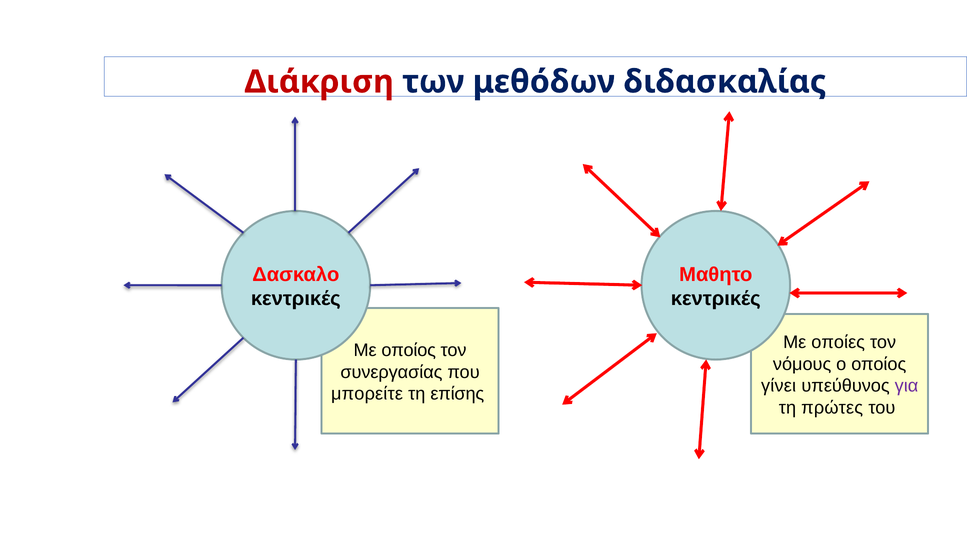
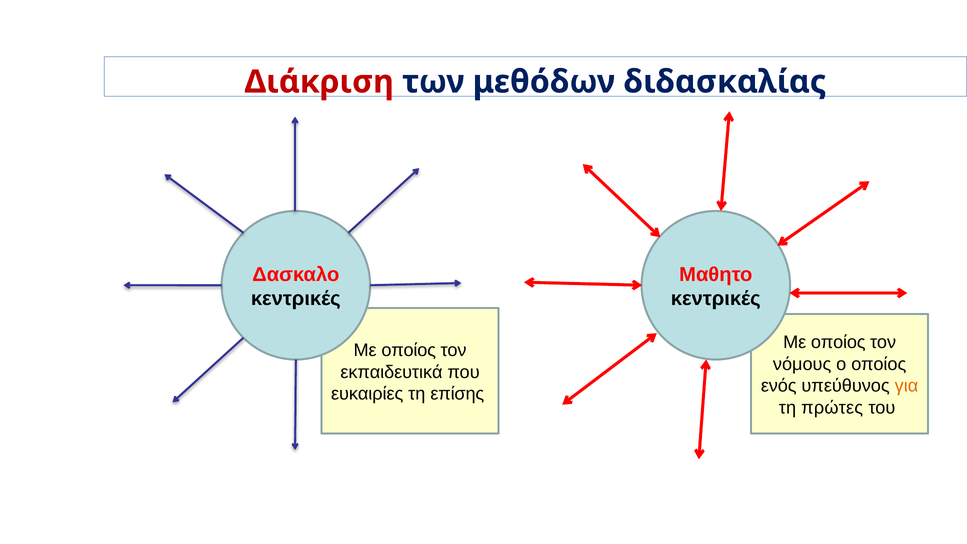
οποίες at (838, 342): οποίες -> οποίος
συνεργασίας: συνεργασίας -> εκπαιδευτικά
γίνει: γίνει -> ενός
για colour: purple -> orange
μπορείτε: μπορείτε -> ευκαιρίες
